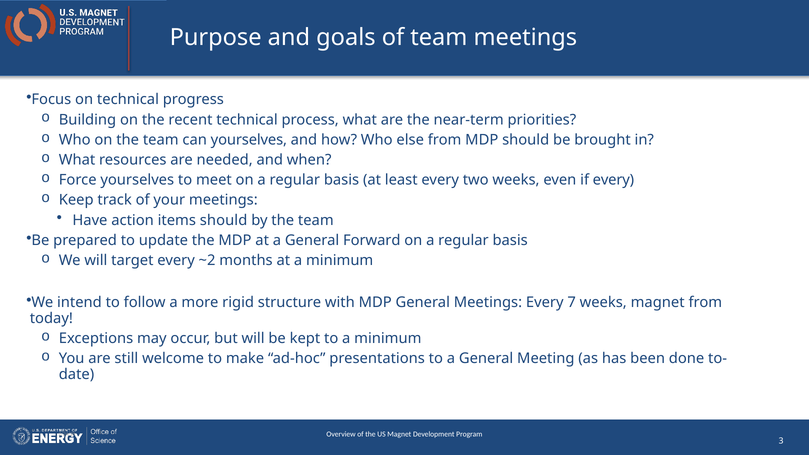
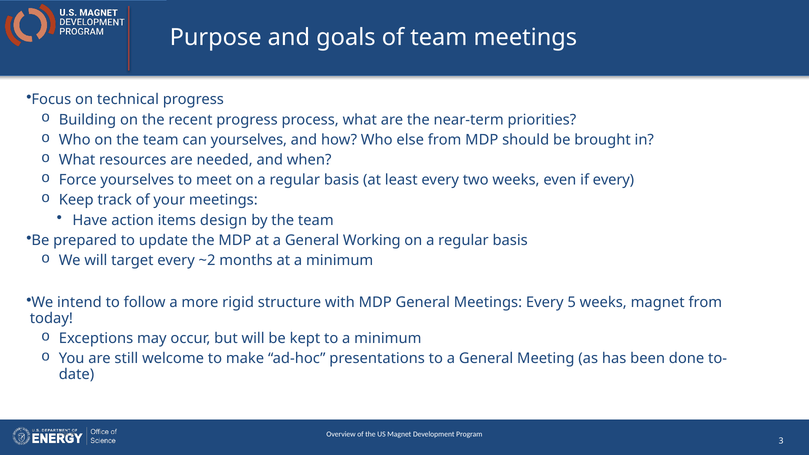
recent technical: technical -> progress
items should: should -> design
Forward: Forward -> Working
7: 7 -> 5
